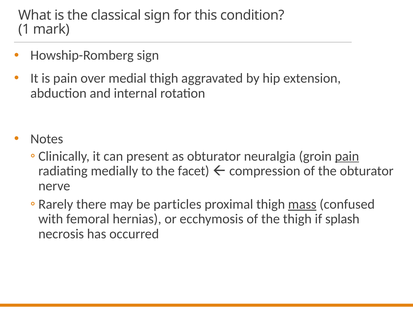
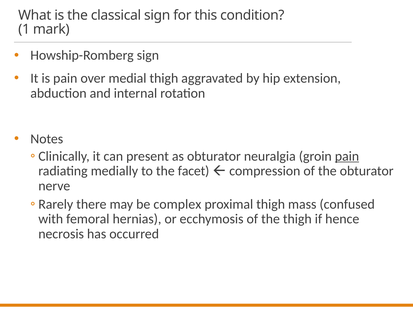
particles: particles -> complex
mass underline: present -> none
splash: splash -> hence
